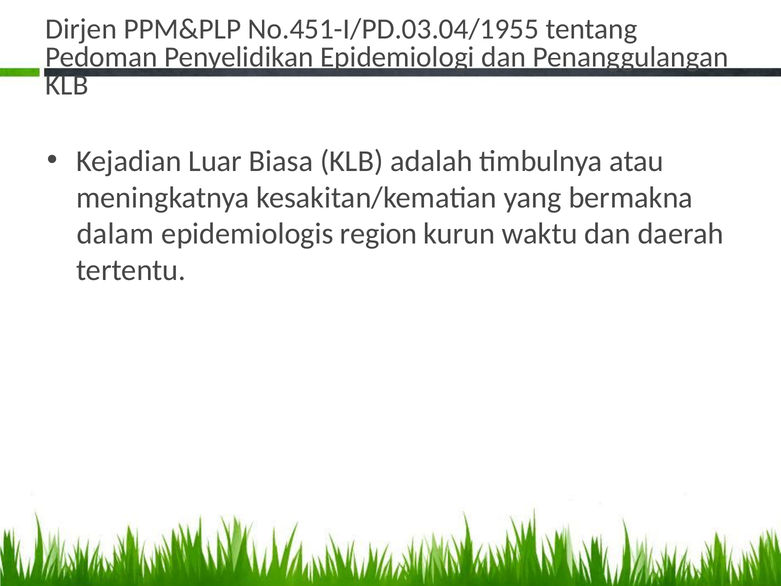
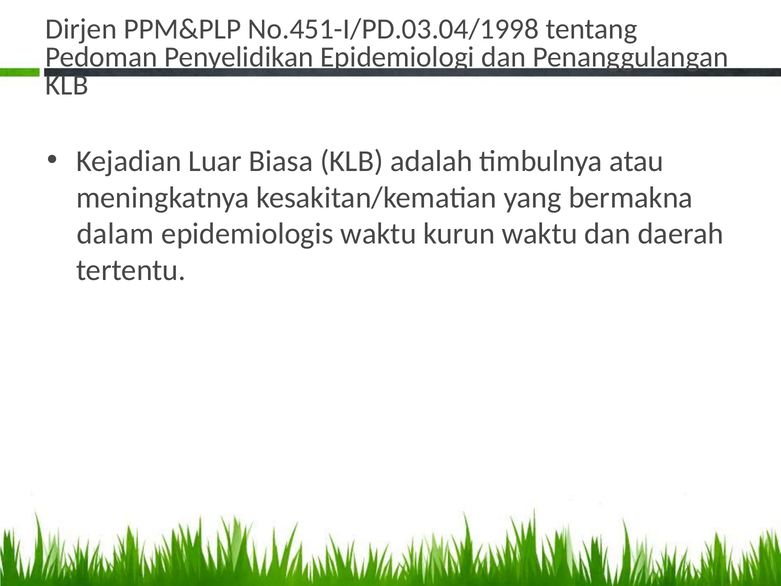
No.451-I/PD.03.04/1955: No.451-I/PD.03.04/1955 -> No.451-I/PD.03.04/1998
epidemiologis region: region -> waktu
